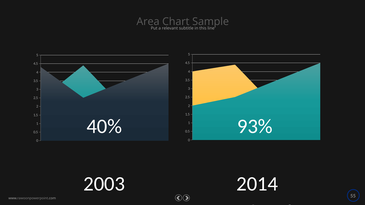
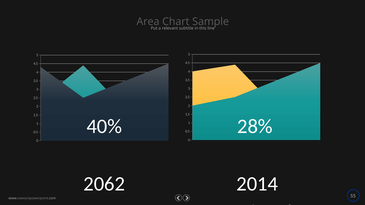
93%: 93% -> 28%
2003: 2003 -> 2062
